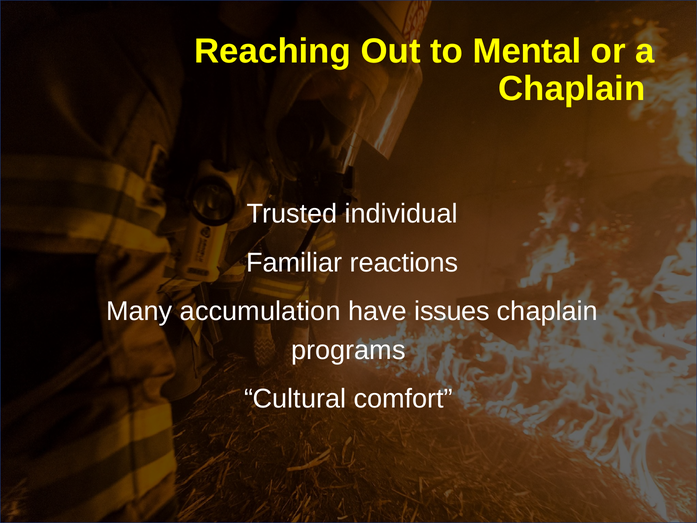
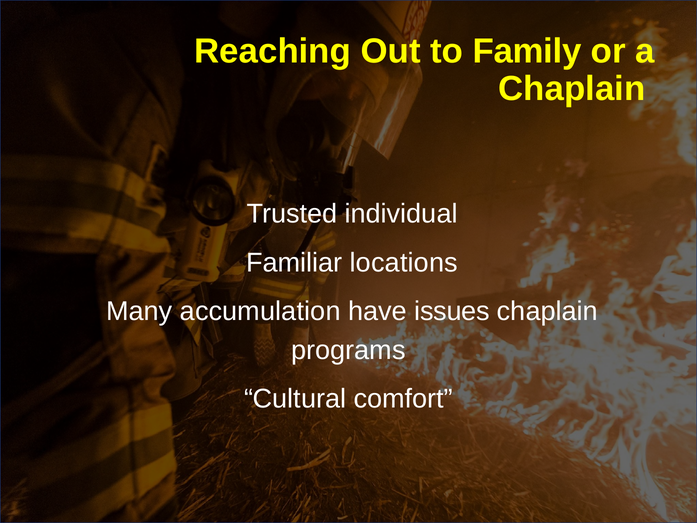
Mental: Mental -> Family
reactions: reactions -> locations
